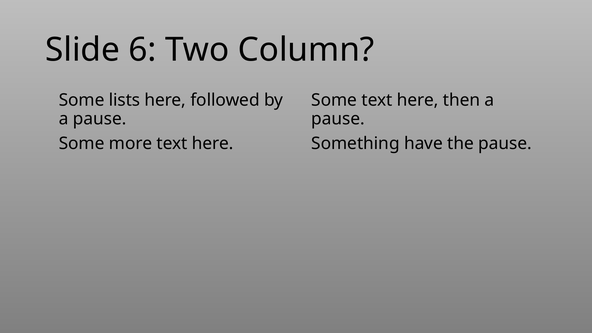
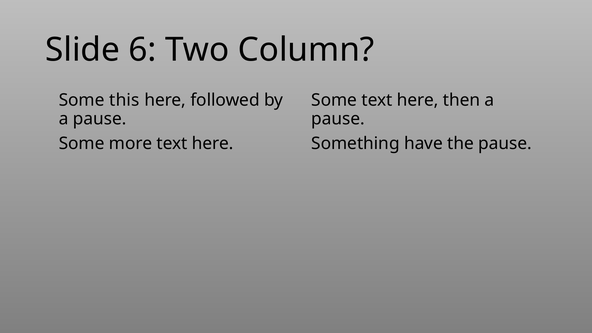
lists: lists -> this
